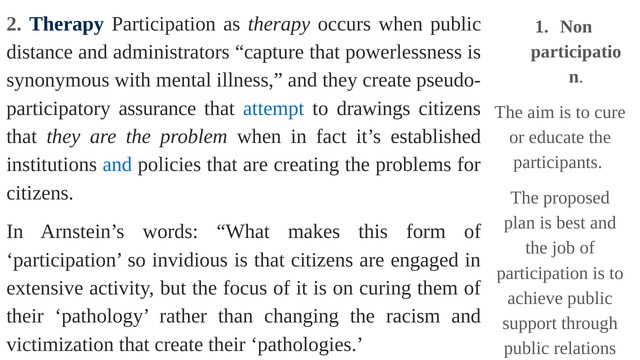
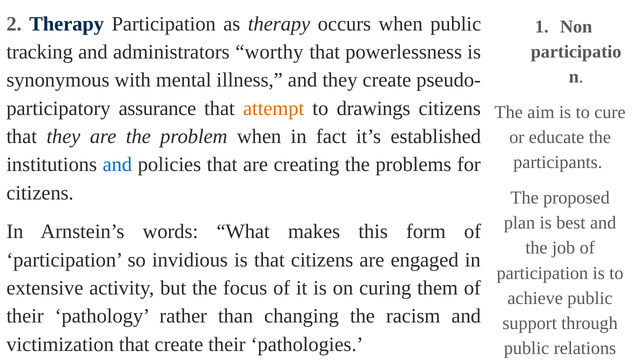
distance: distance -> tracking
capture: capture -> worthy
attempt colour: blue -> orange
